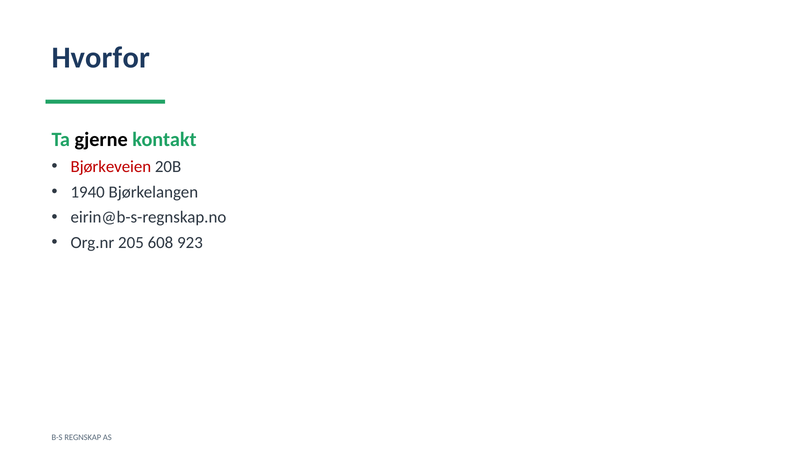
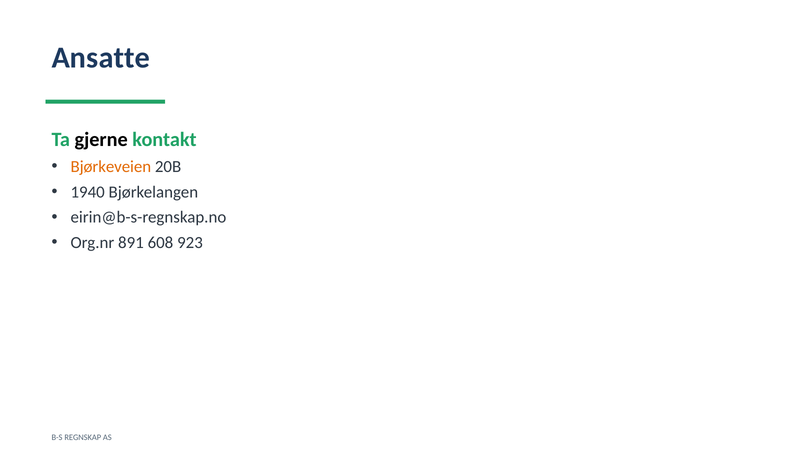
Hvorfor: Hvorfor -> Ansatte
Bjørkeveien colour: red -> orange
205: 205 -> 891
